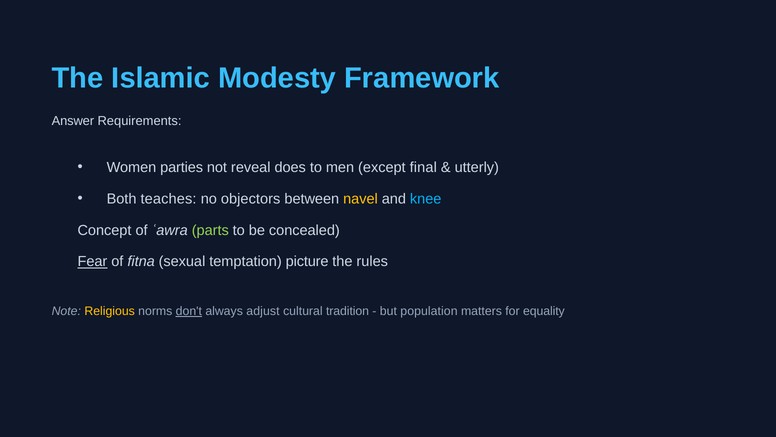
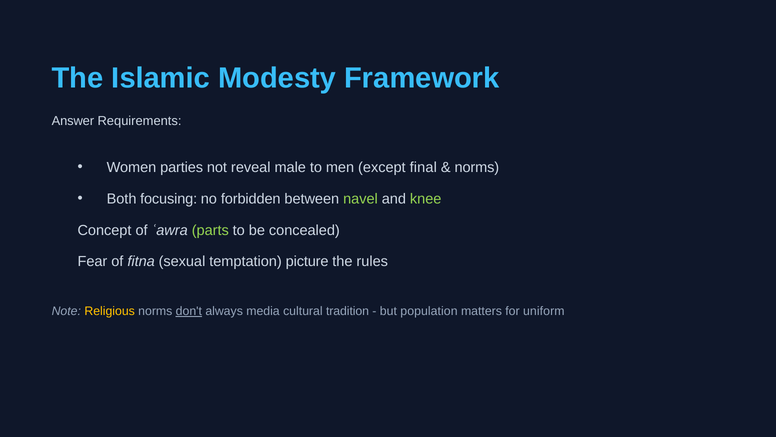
does: does -> male
utterly at (477, 167): utterly -> norms
teaches: teaches -> focusing
objectors: objectors -> forbidden
navel colour: yellow -> light green
knee colour: light blue -> light green
Fear underline: present -> none
adjust: adjust -> media
equality: equality -> uniform
